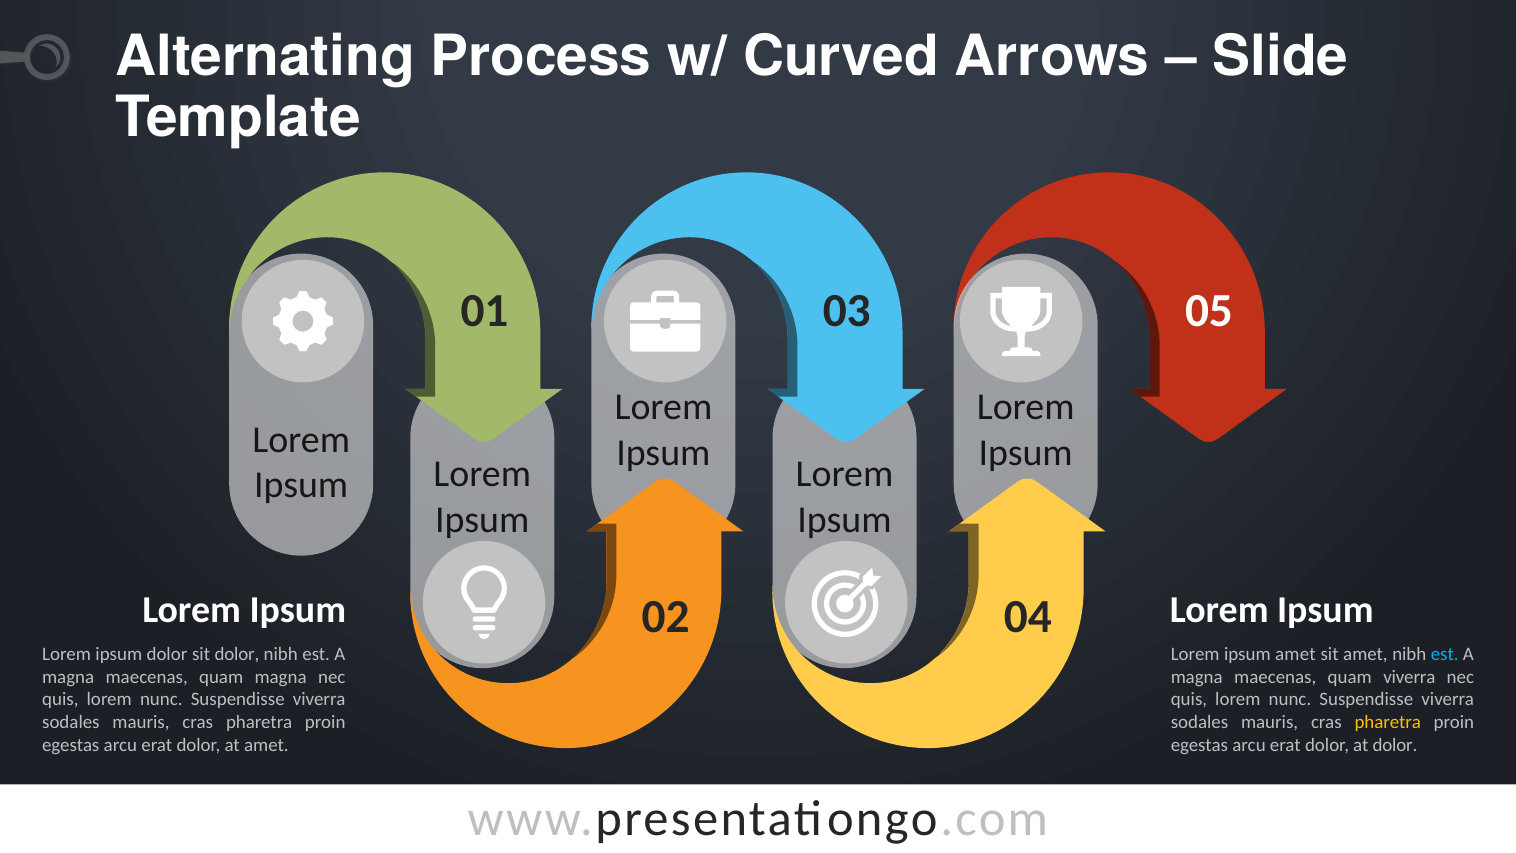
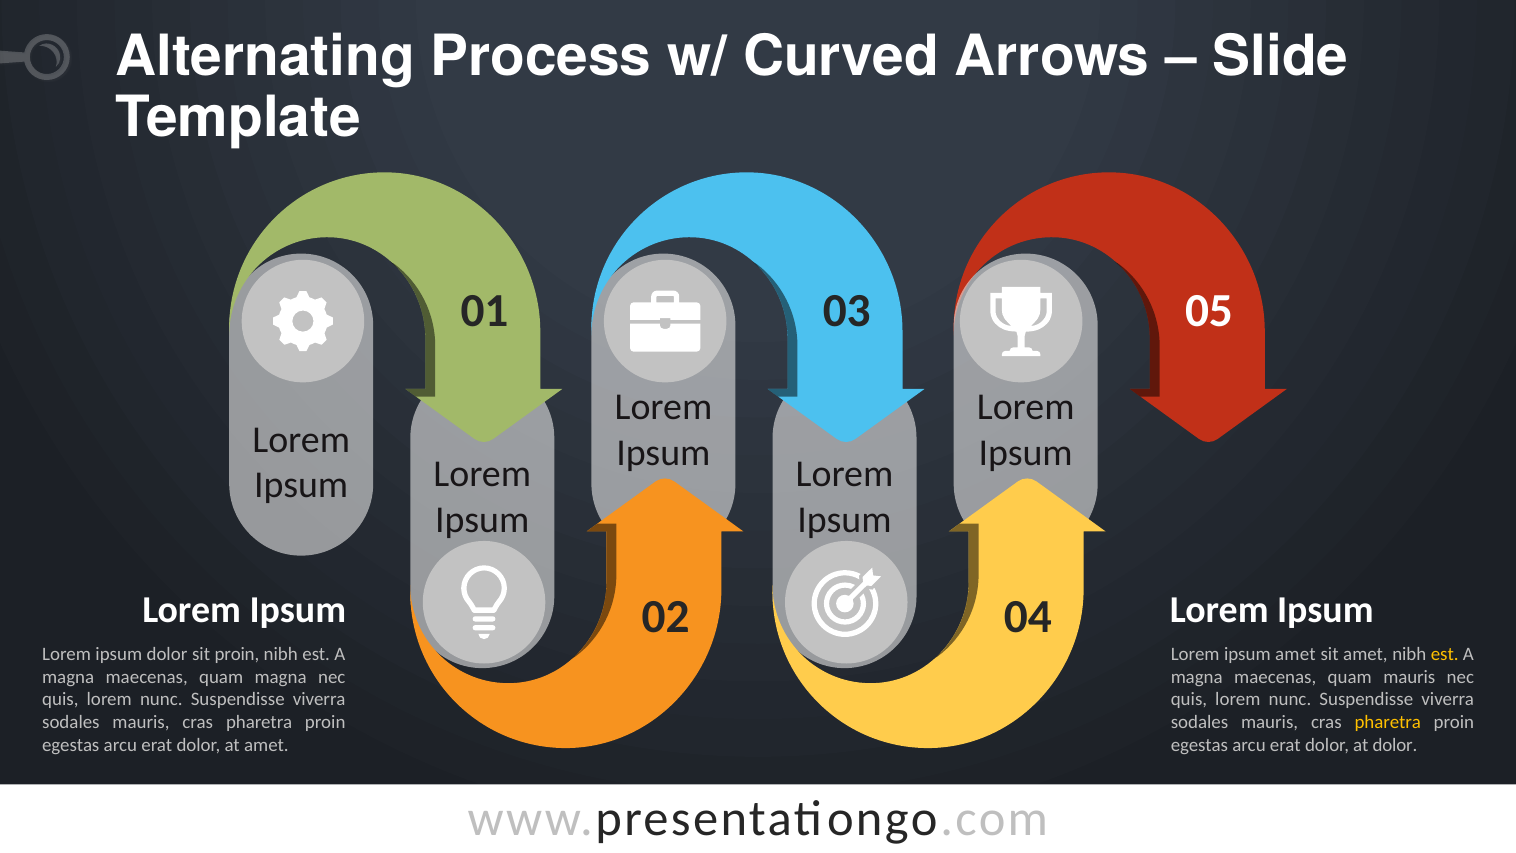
sit dolor: dolor -> proin
est at (1445, 654) colour: light blue -> yellow
quam viverra: viverra -> mauris
